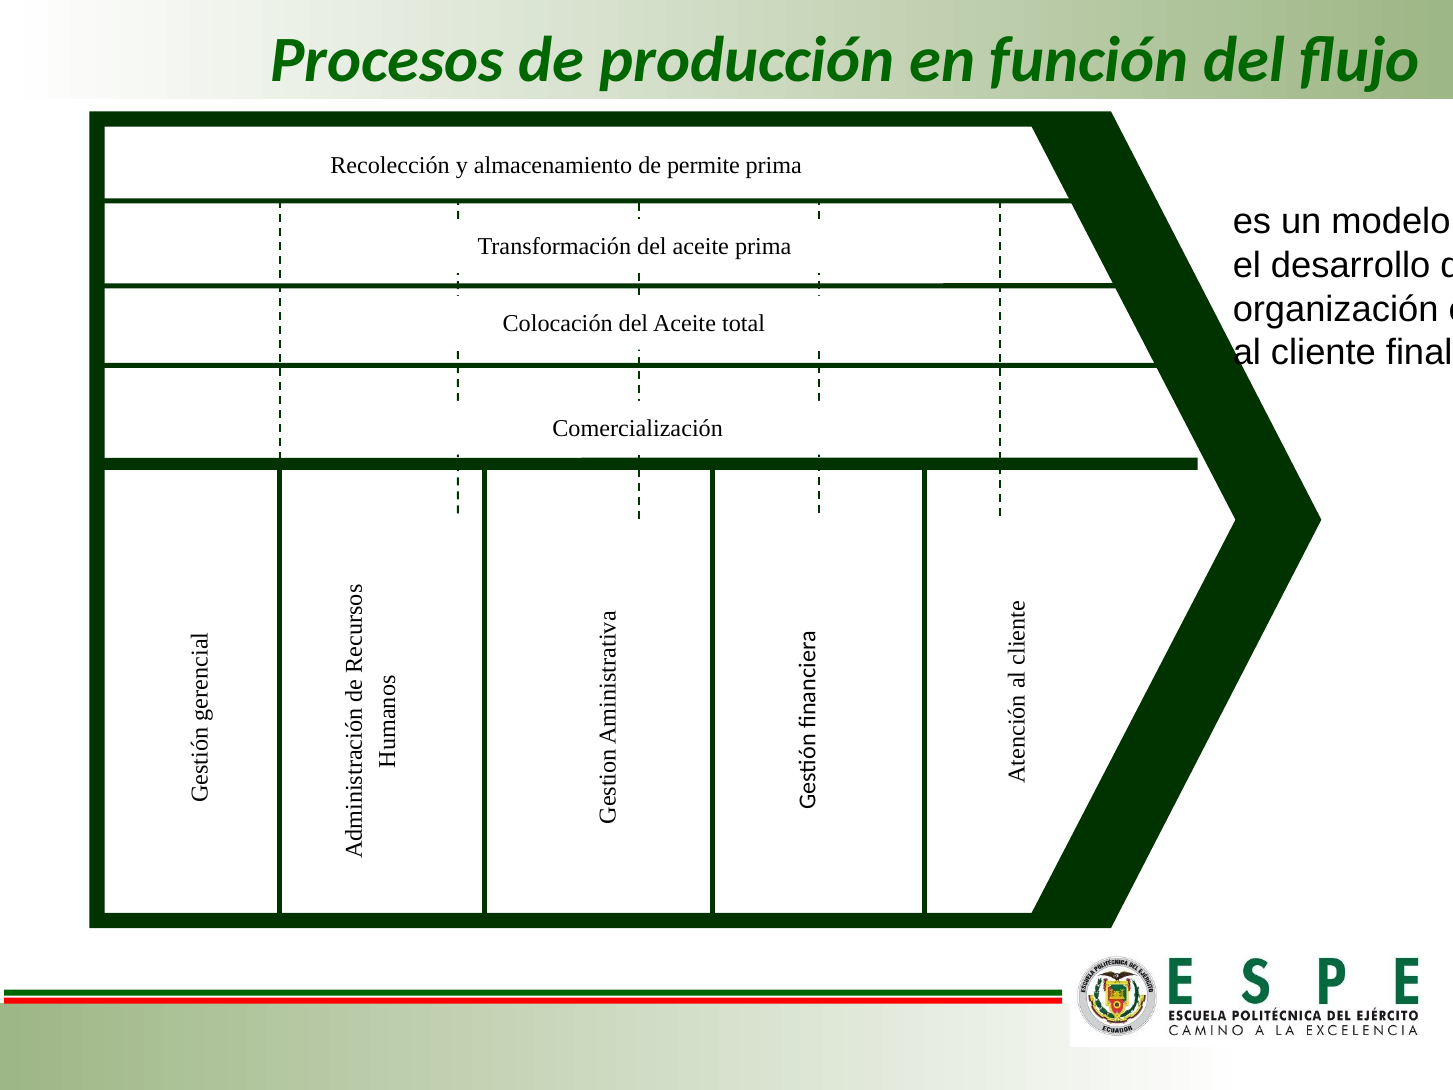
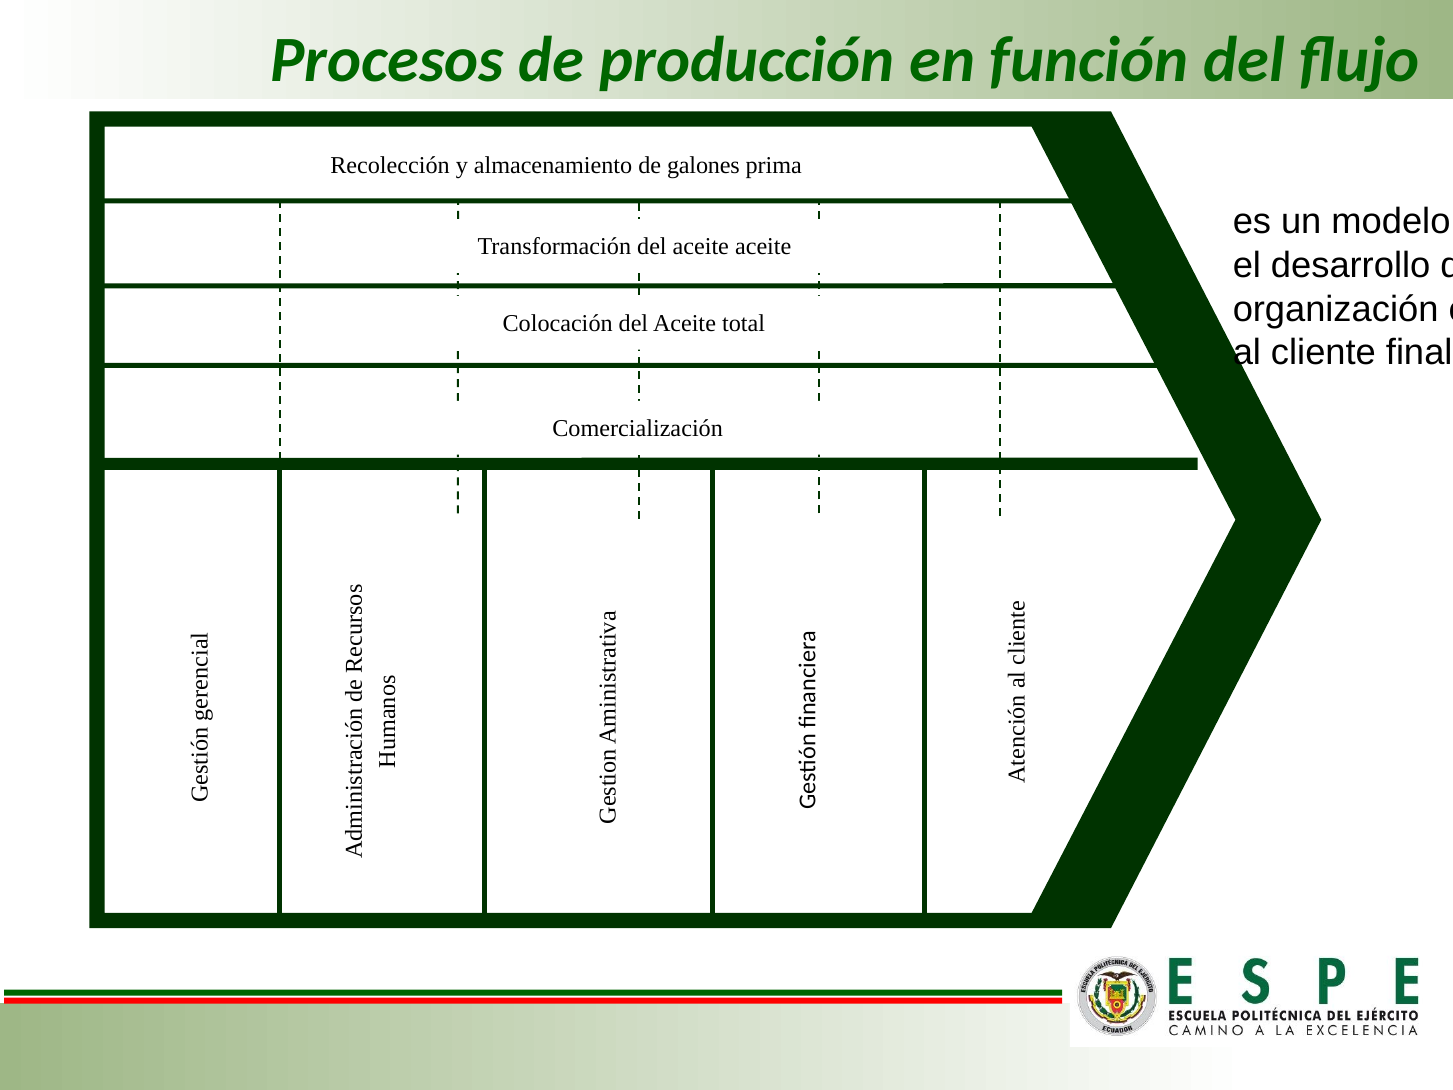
de permite: permite -> galones
aceite prima: prima -> aceite
